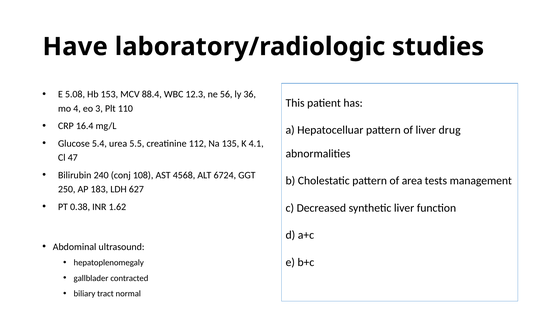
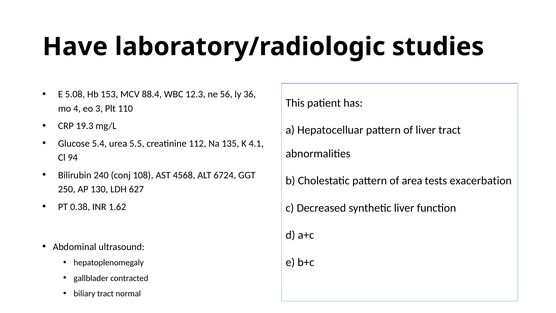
16.4: 16.4 -> 19.3
liver drug: drug -> tract
47: 47 -> 94
management: management -> exacerbation
183: 183 -> 130
